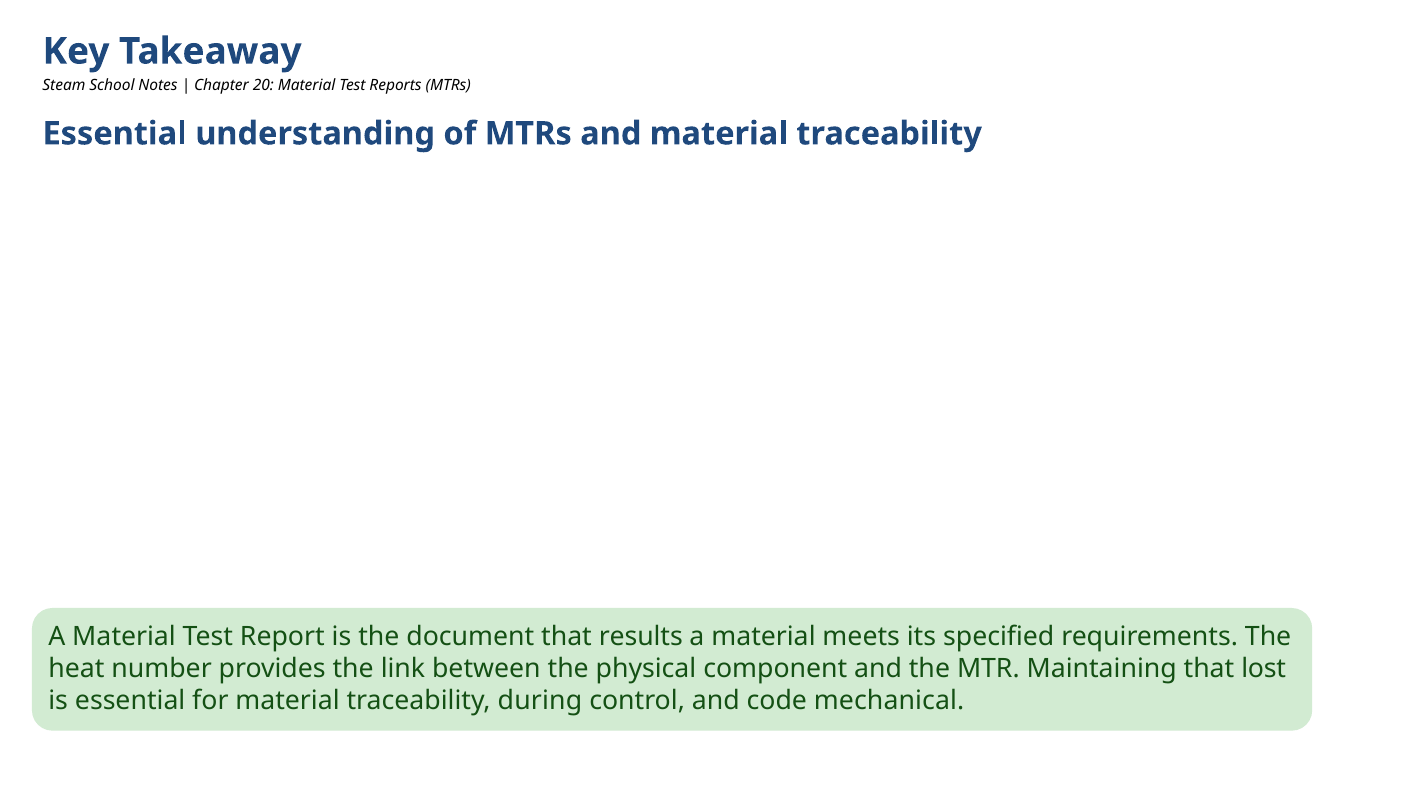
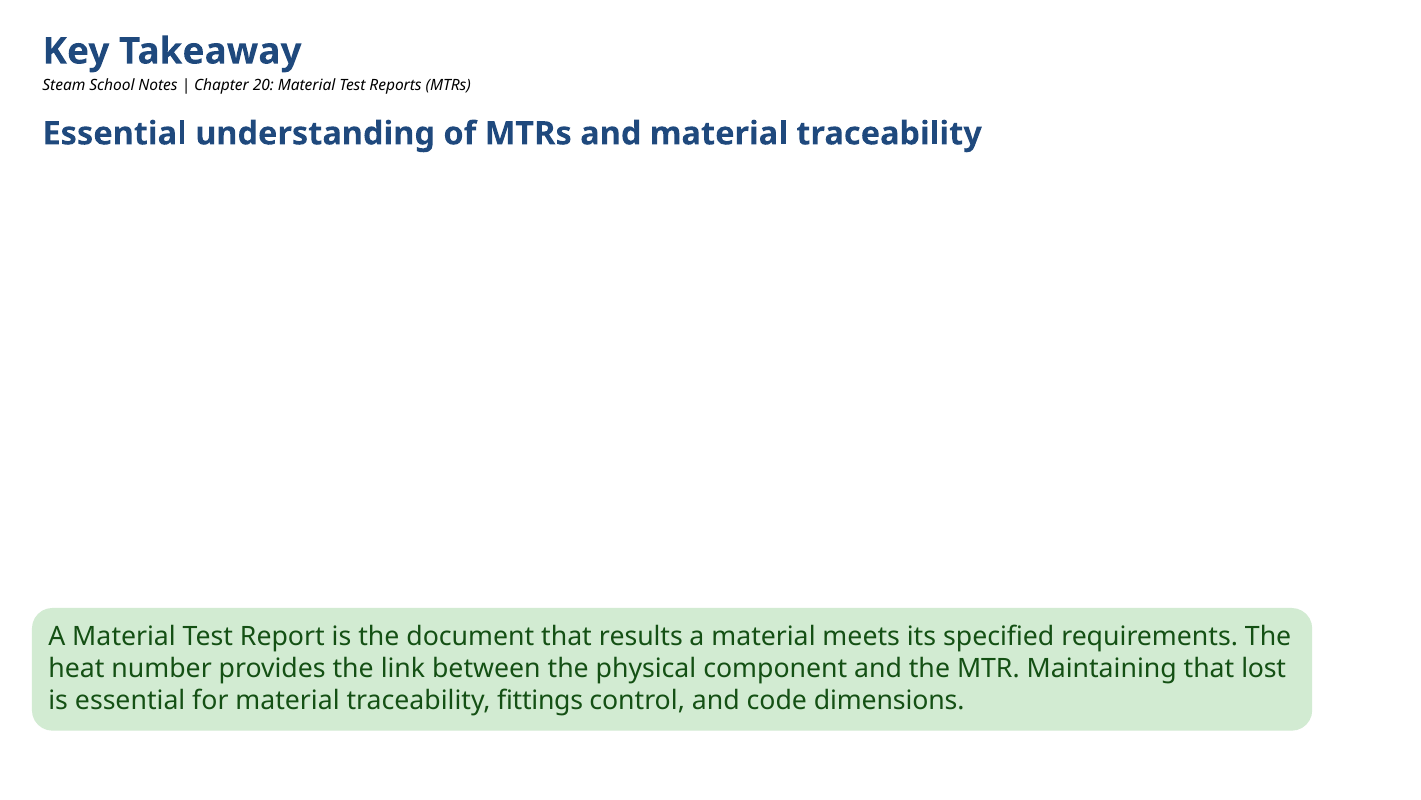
during: during -> fittings
mechanical: mechanical -> dimensions
